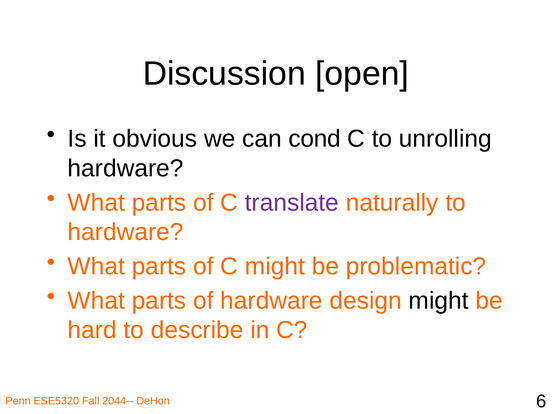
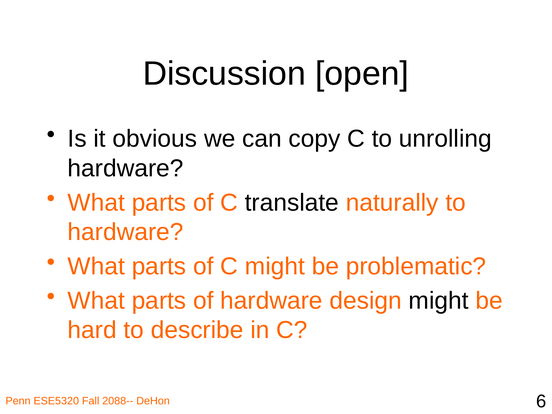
cond: cond -> copy
translate colour: purple -> black
2044--: 2044-- -> 2088--
